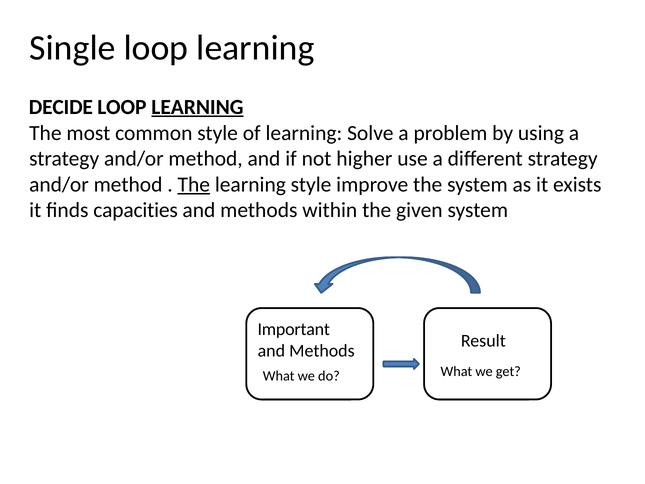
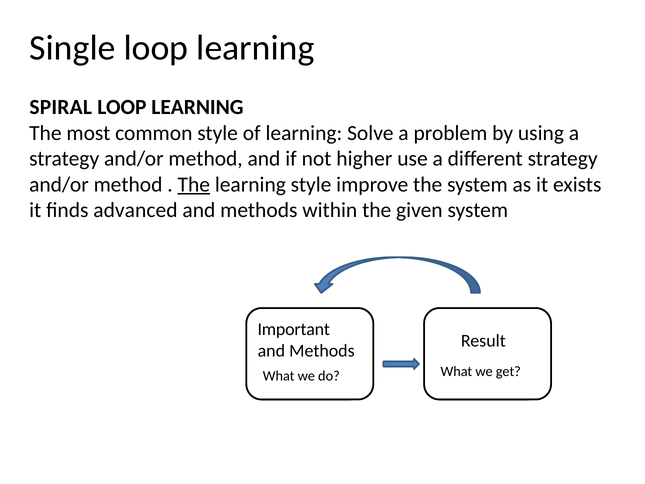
DECIDE: DECIDE -> SPIRAL
LEARNING at (197, 107) underline: present -> none
capacities: capacities -> advanced
